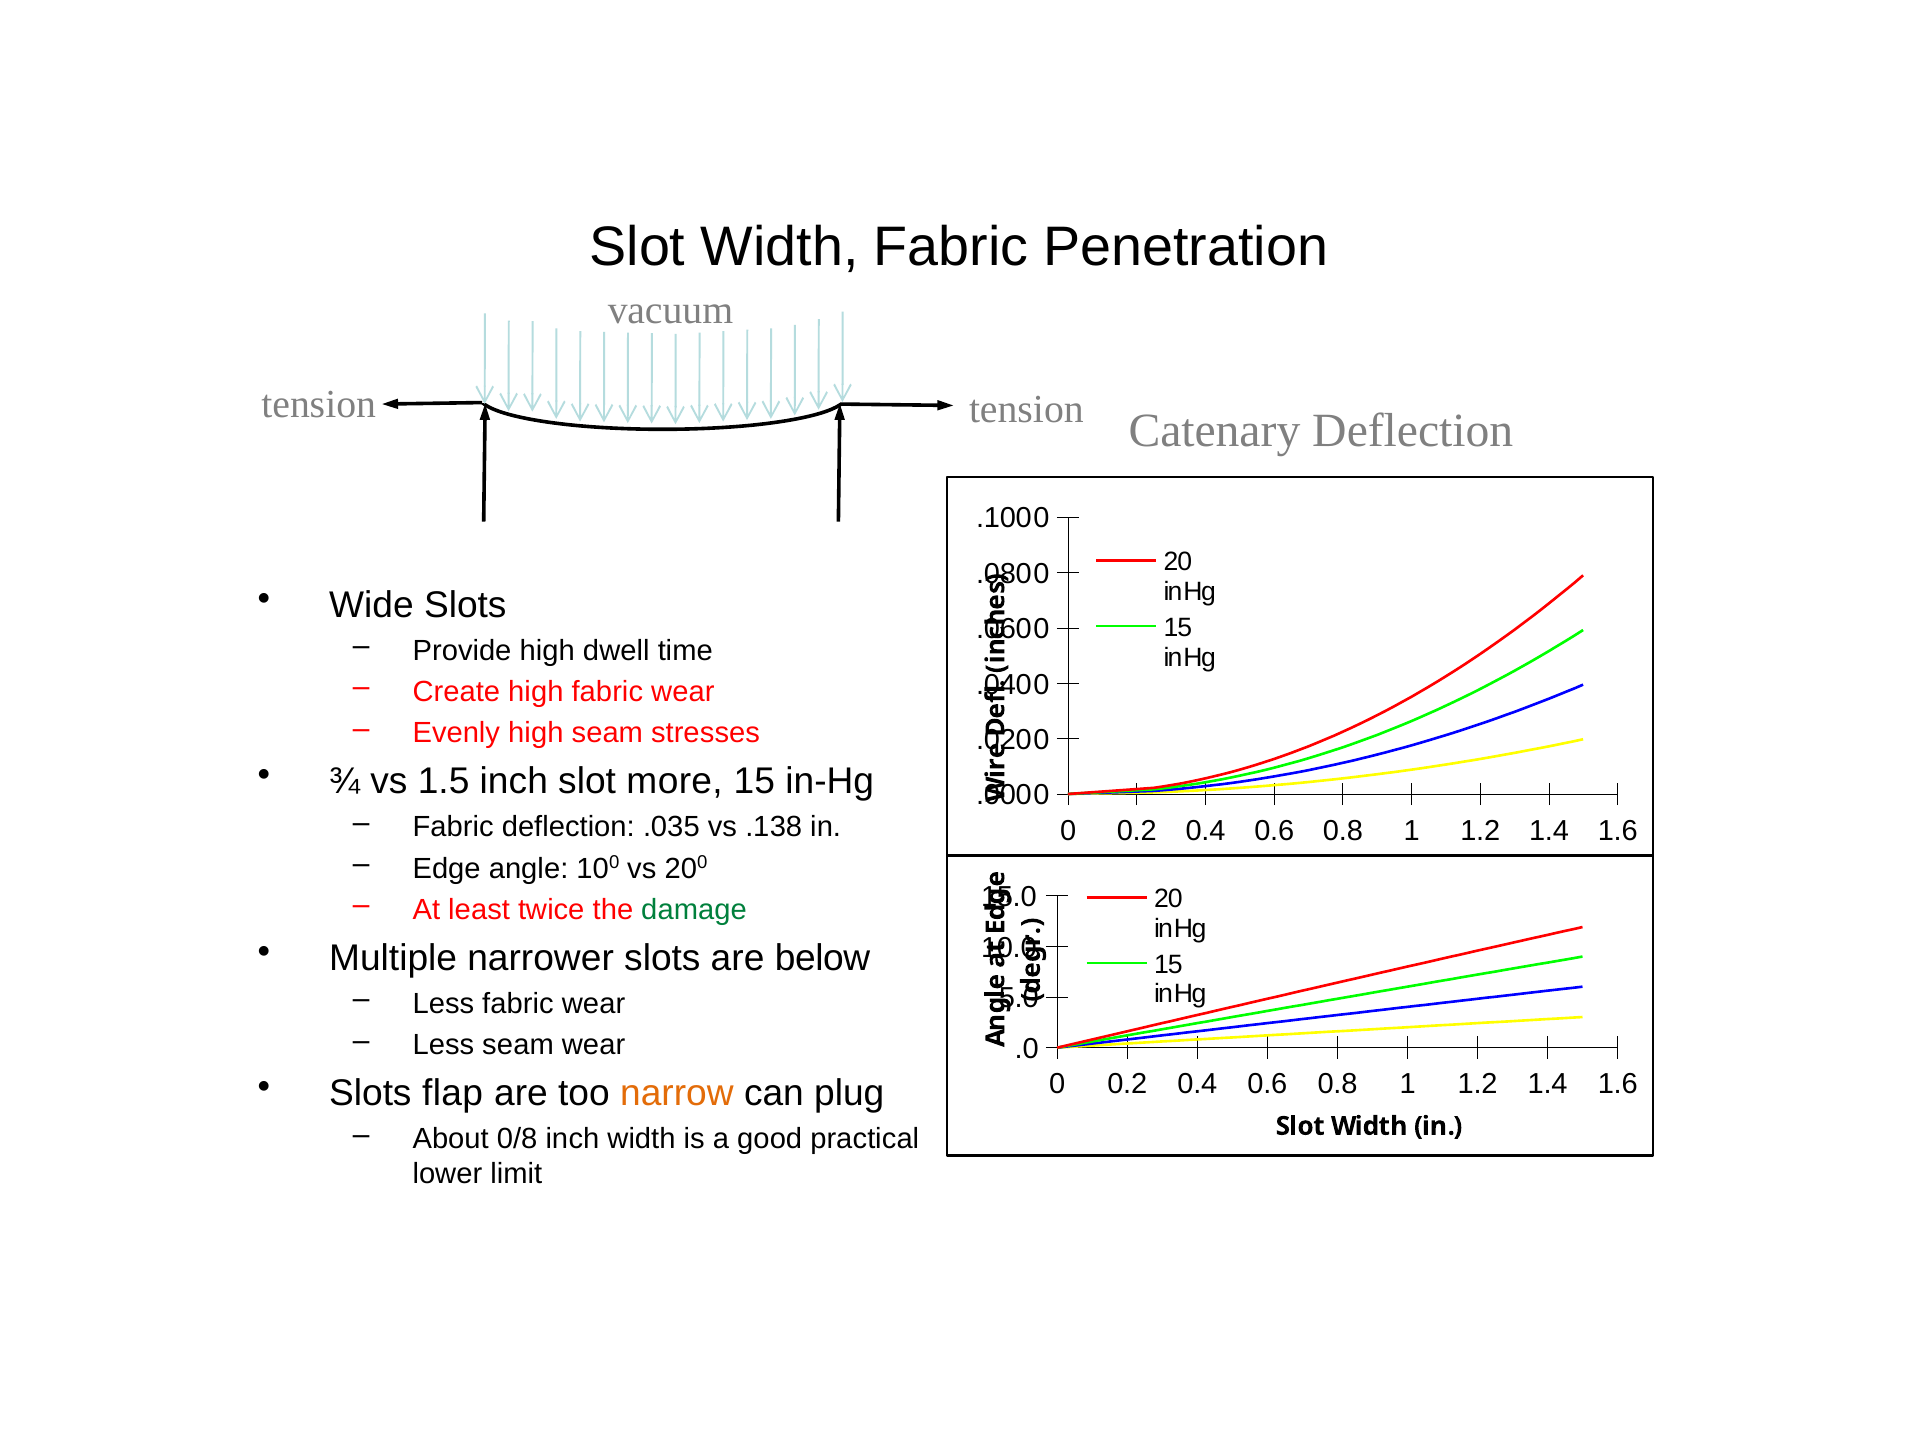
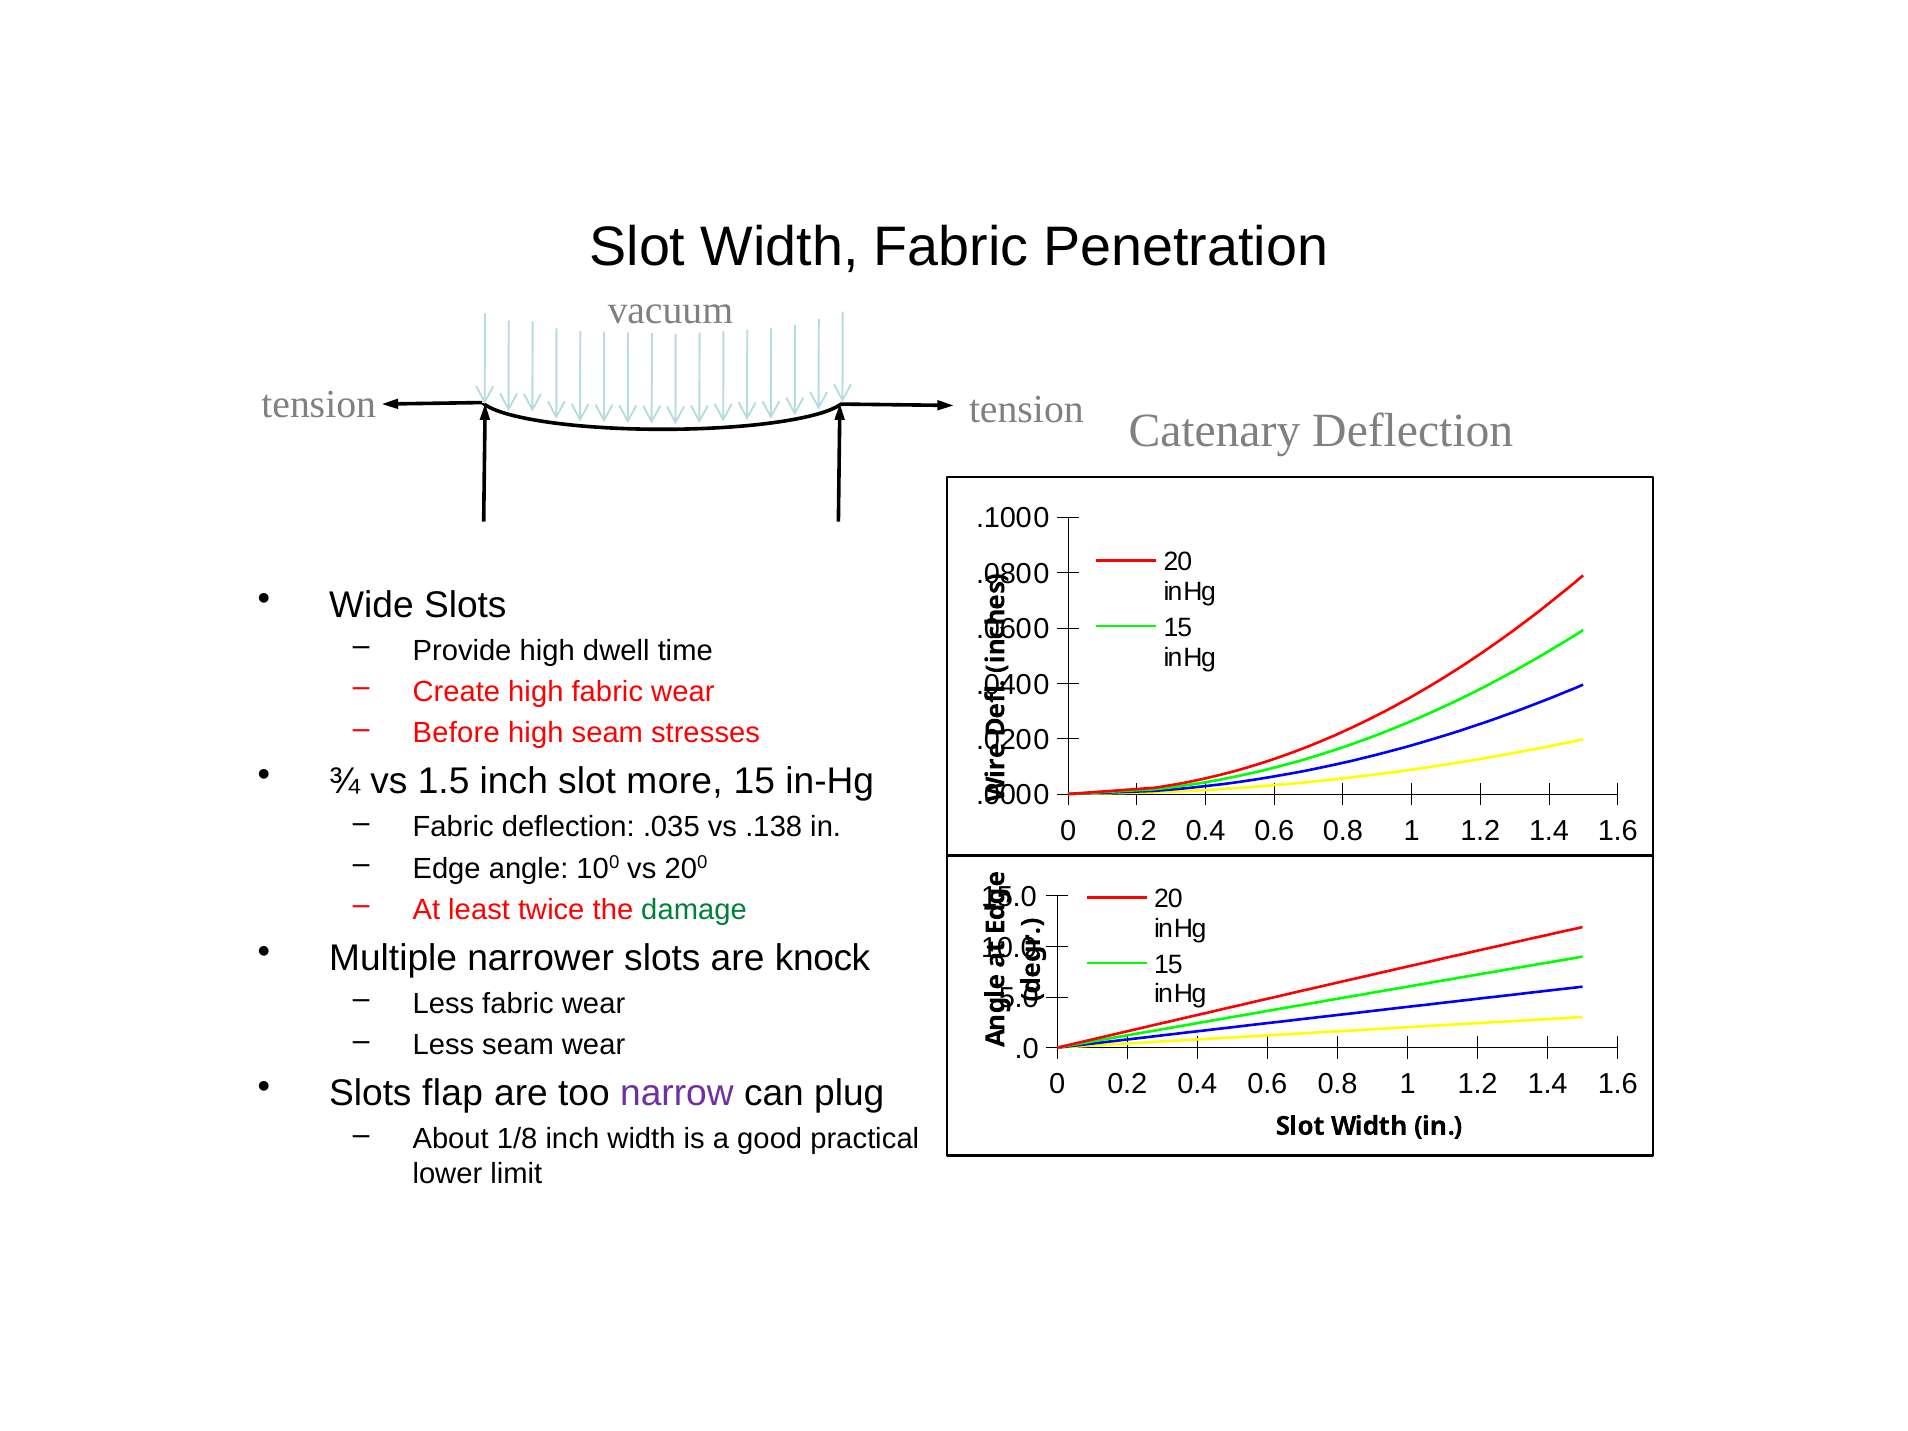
Evenly: Evenly -> Before
below: below -> knock
narrow colour: orange -> purple
0/8: 0/8 -> 1/8
